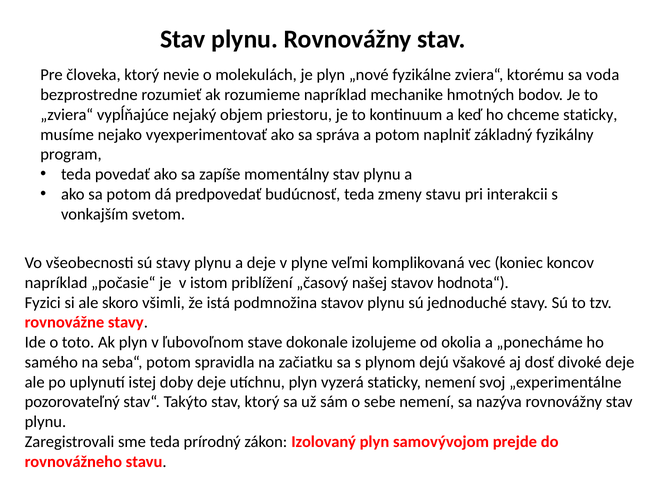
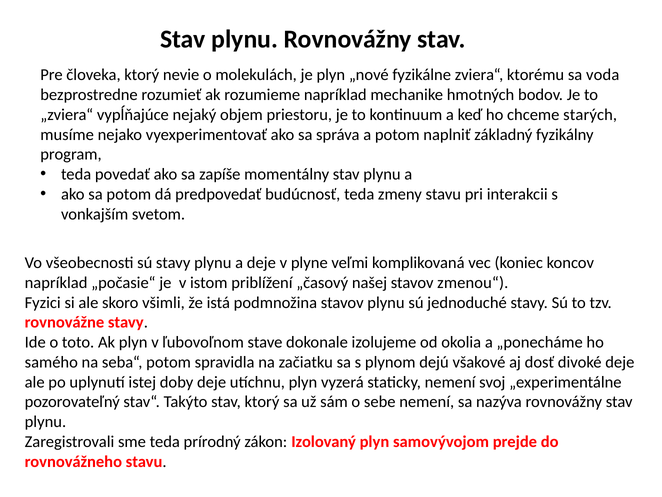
chceme staticky: staticky -> starých
hodnota“: hodnota“ -> zmenou“
